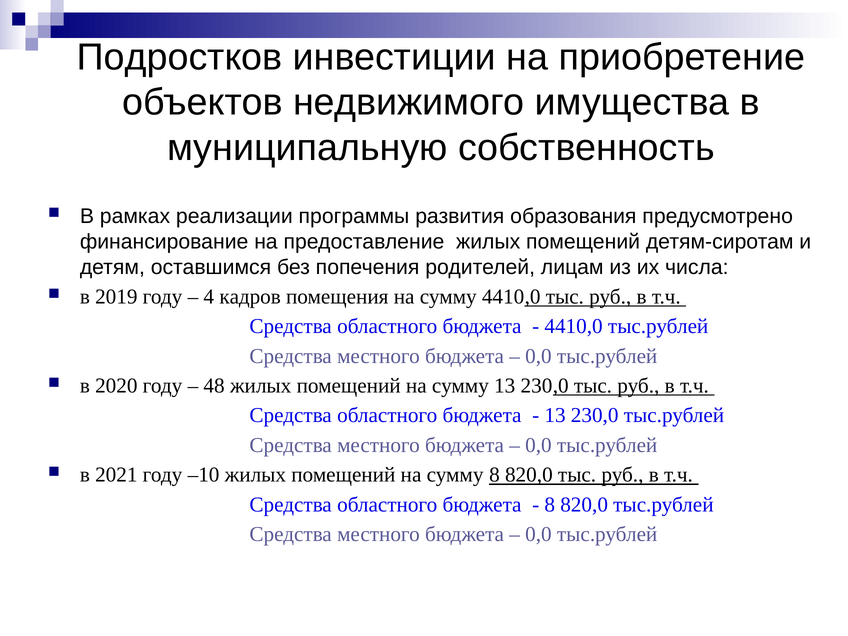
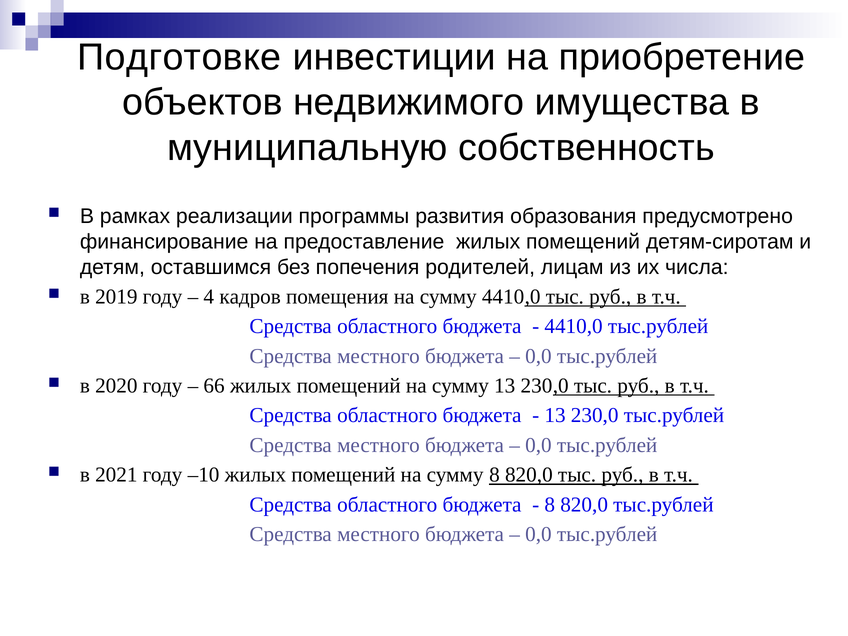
Подростков: Подростков -> Подготовке
48: 48 -> 66
